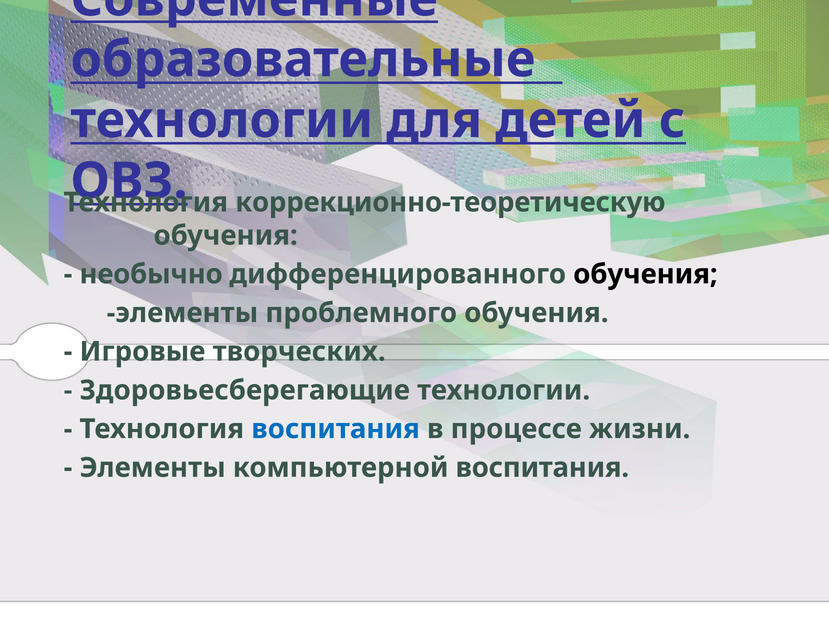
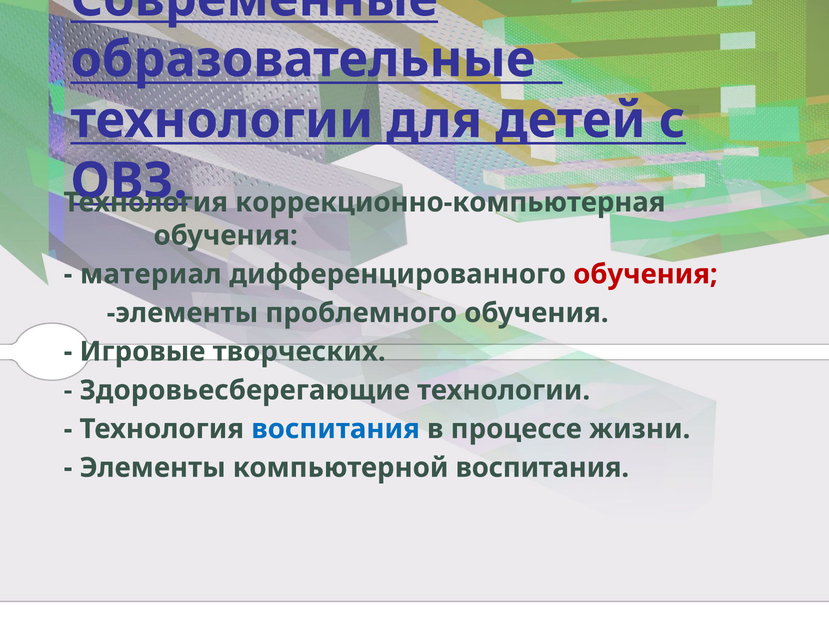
коррекционно-теоретическую: коррекционно-теоретическую -> коррекционно-компьютерная
необычно: необычно -> материал
обучения at (645, 274) colour: black -> red
